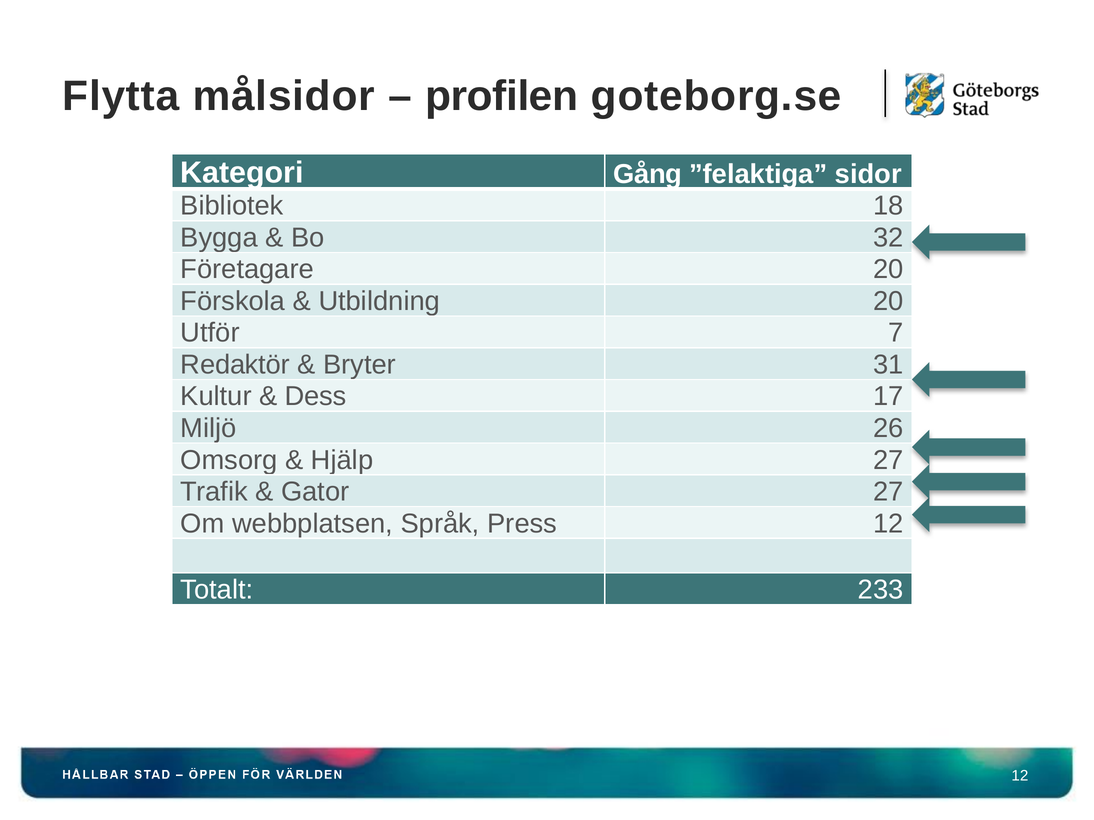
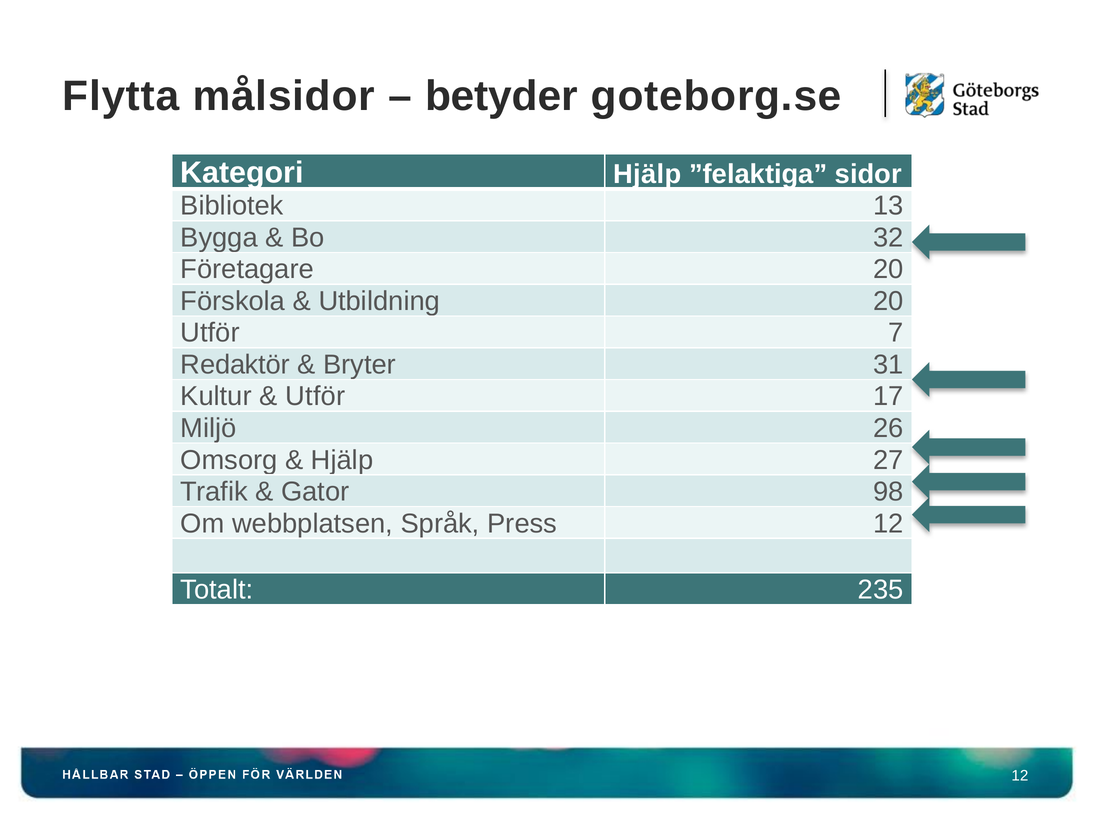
profilen: profilen -> betyder
Kategori Gång: Gång -> Hjälp
18: 18 -> 13
Dess at (316, 397): Dess -> Utför
Gator 27: 27 -> 98
233: 233 -> 235
